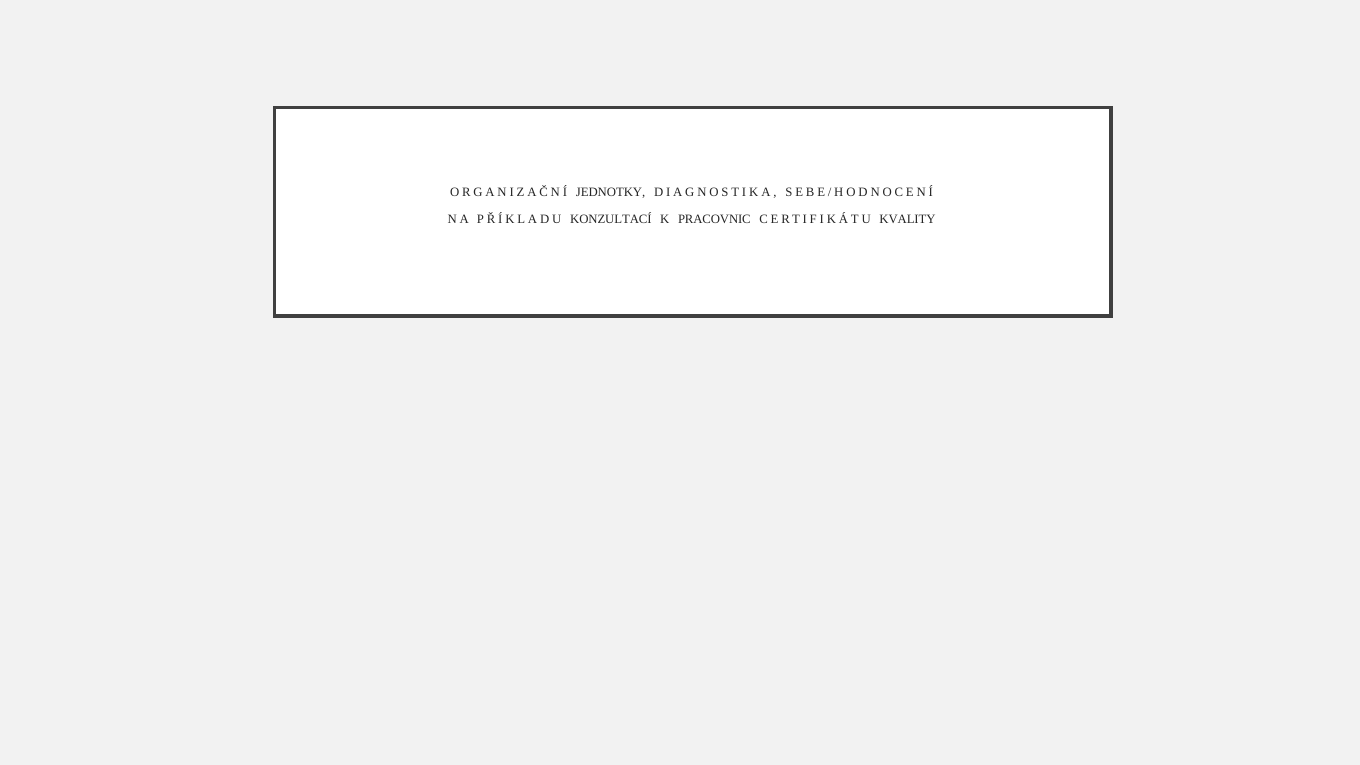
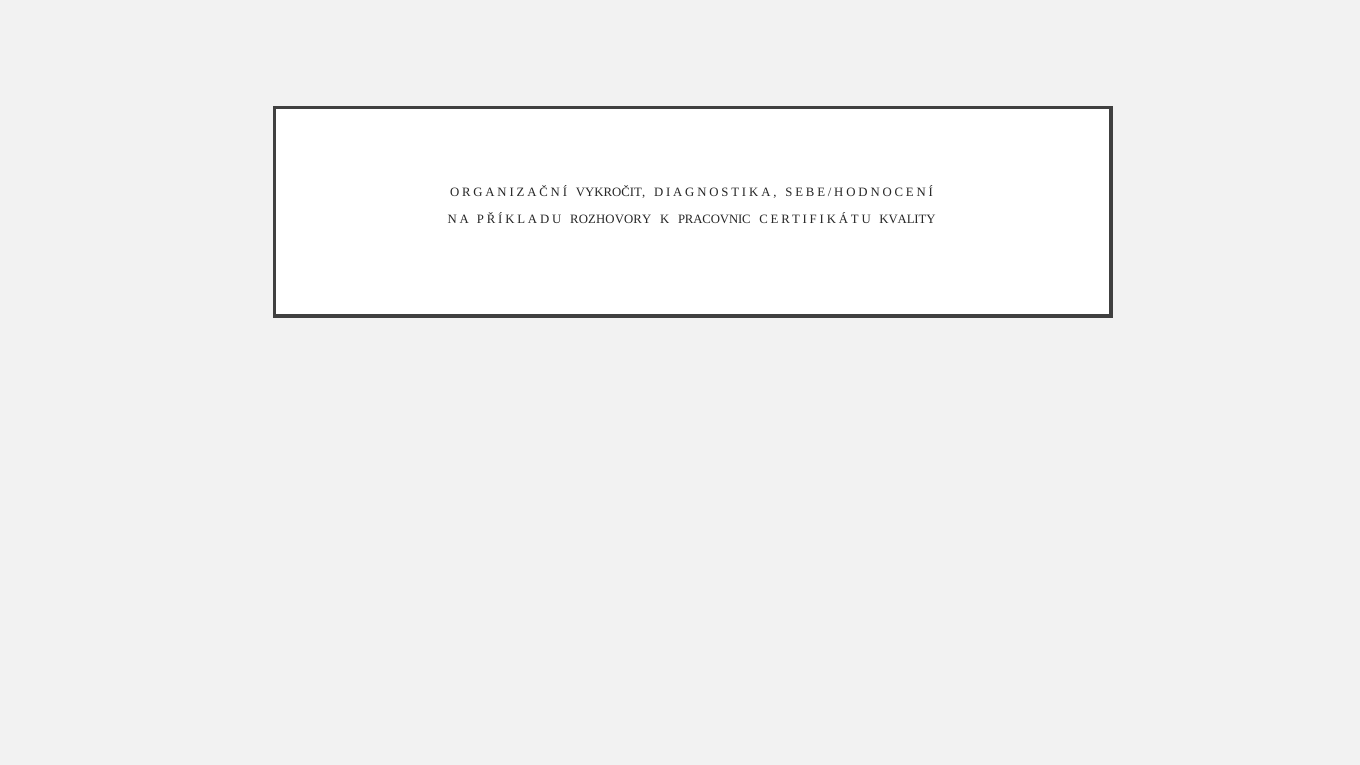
JEDNOTKY: JEDNOTKY -> VYKROČIT
KONZULTACÍ: KONZULTACÍ -> ROZHOVORY
